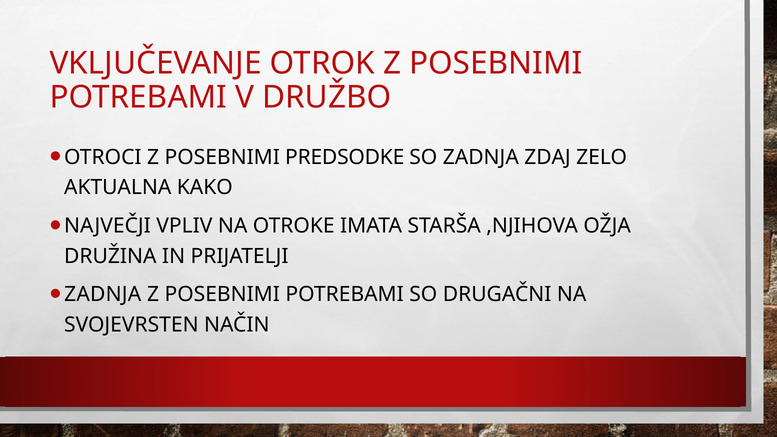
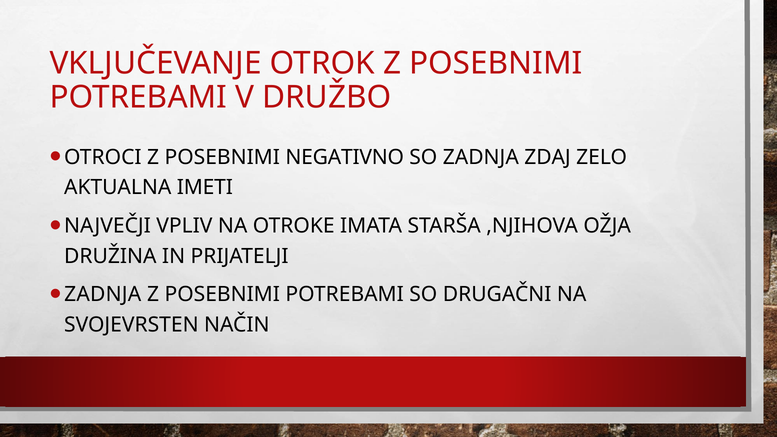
PREDSODKE: PREDSODKE -> NEGATIVNO
KAKO: KAKO -> IMETI
